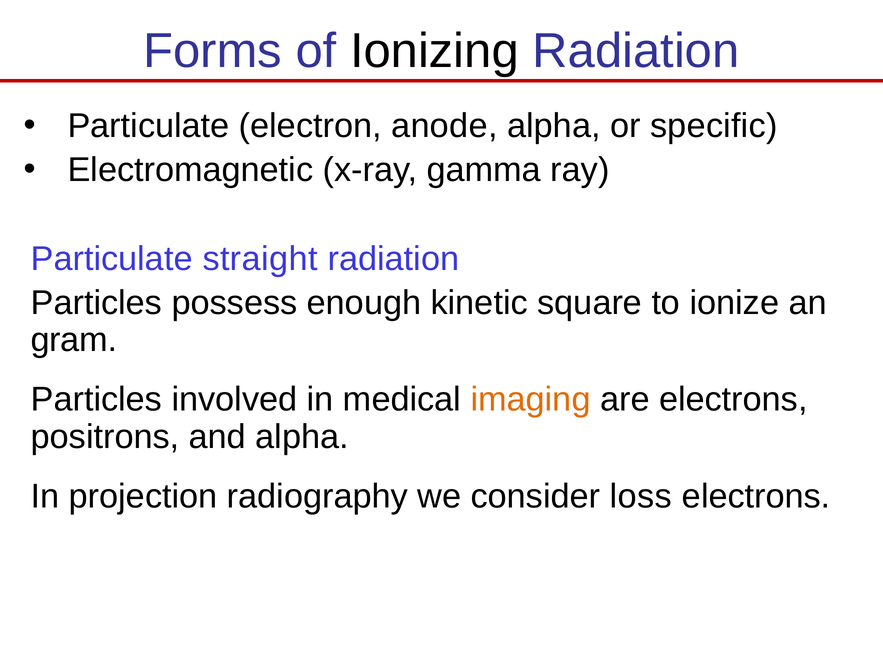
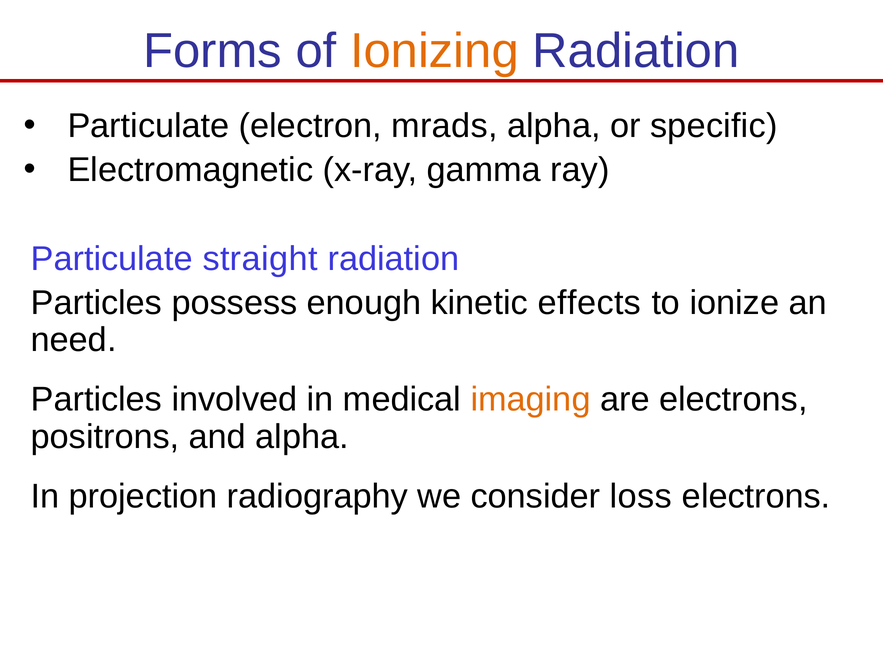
Ionizing colour: black -> orange
anode: anode -> mrads
square: square -> effects
gram: gram -> need
